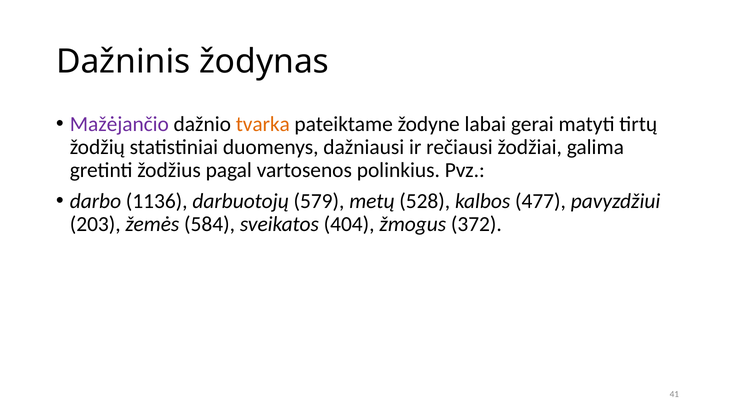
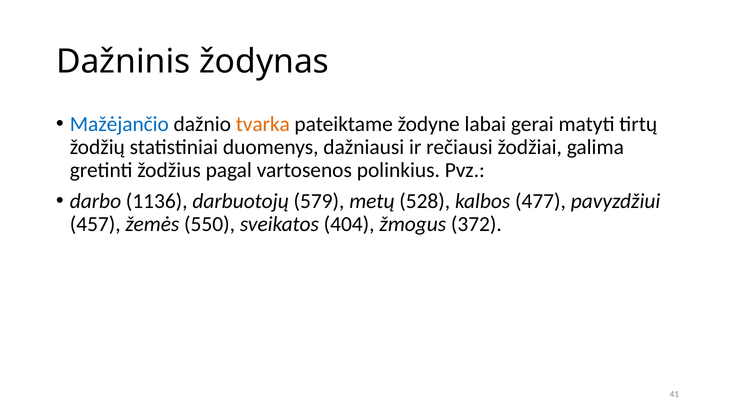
Mažėjančio colour: purple -> blue
203: 203 -> 457
584: 584 -> 550
